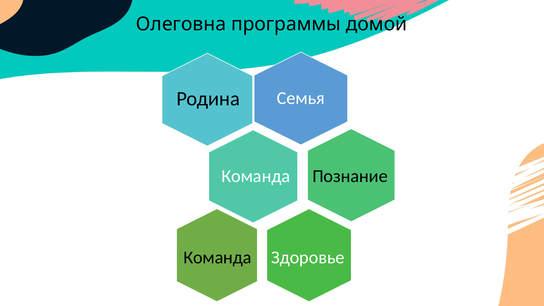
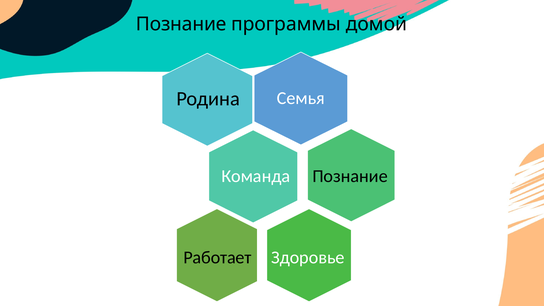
Олеговна at (181, 24): Олеговна -> Познание
Команда at (217, 257): Команда -> Работает
